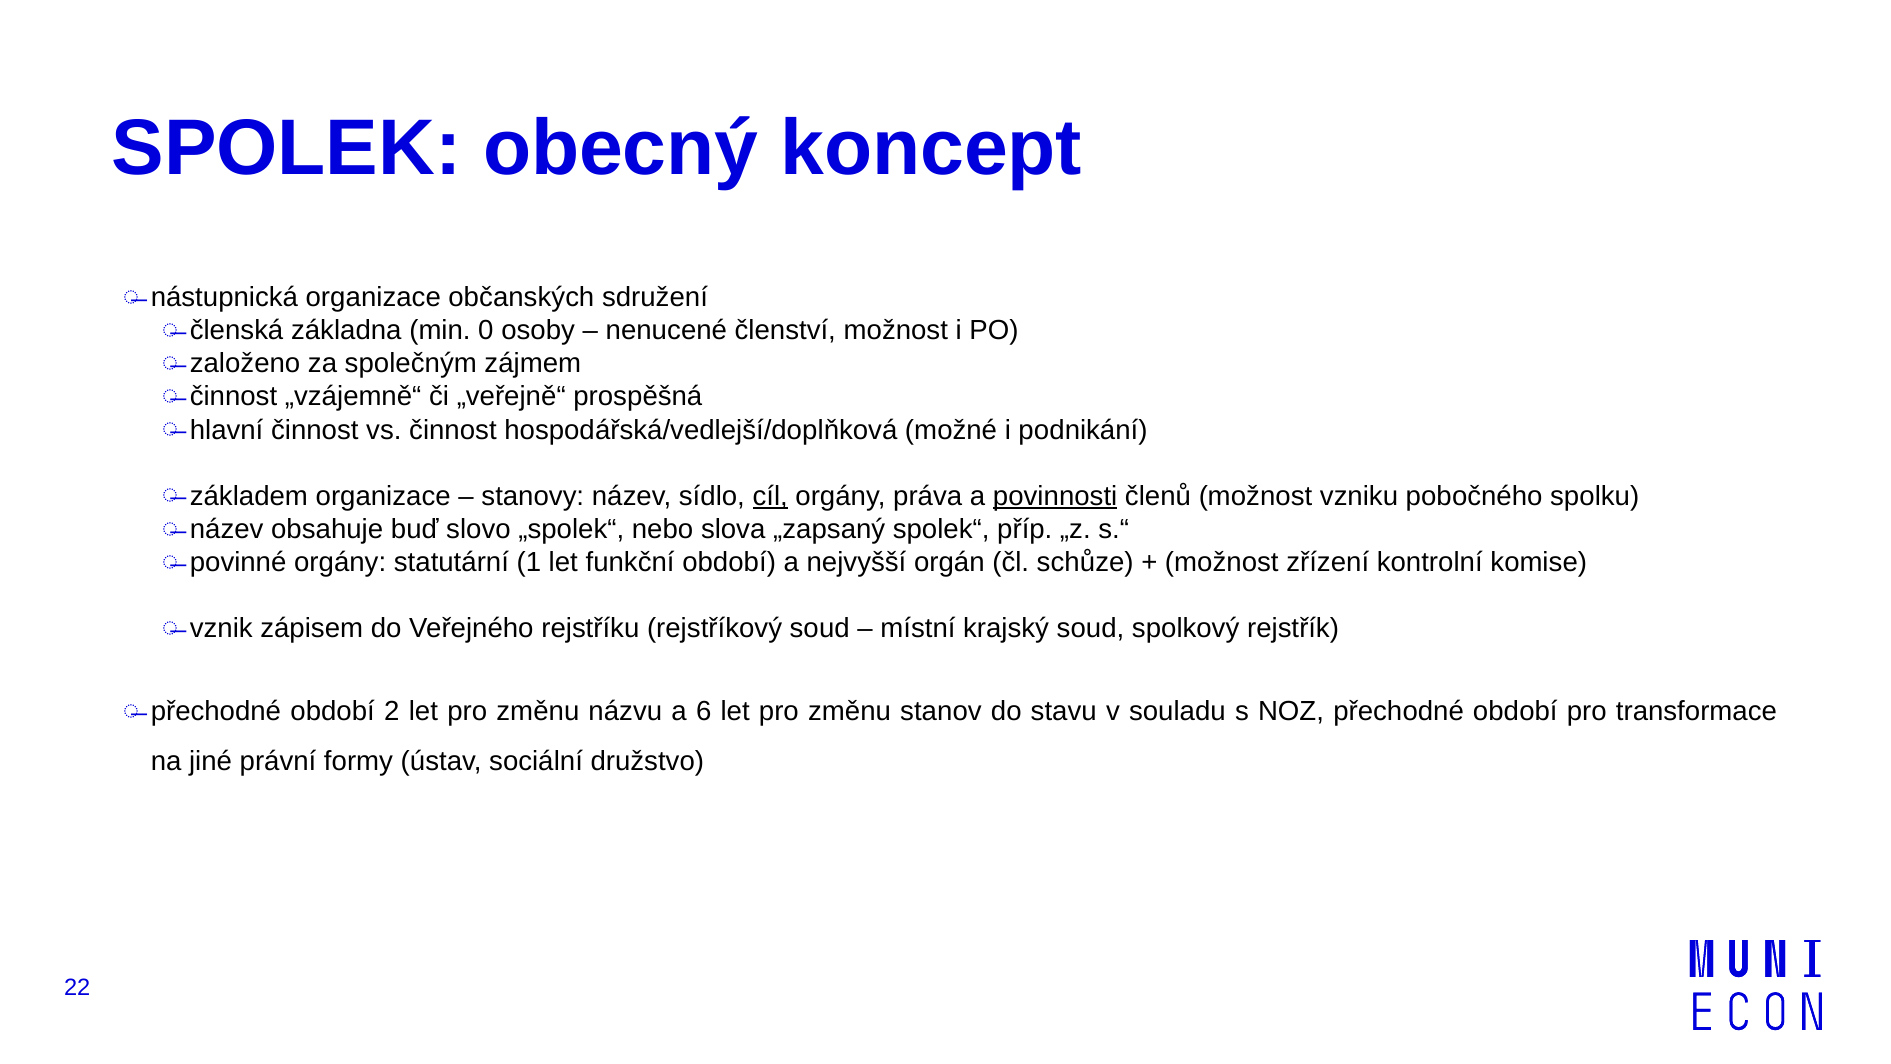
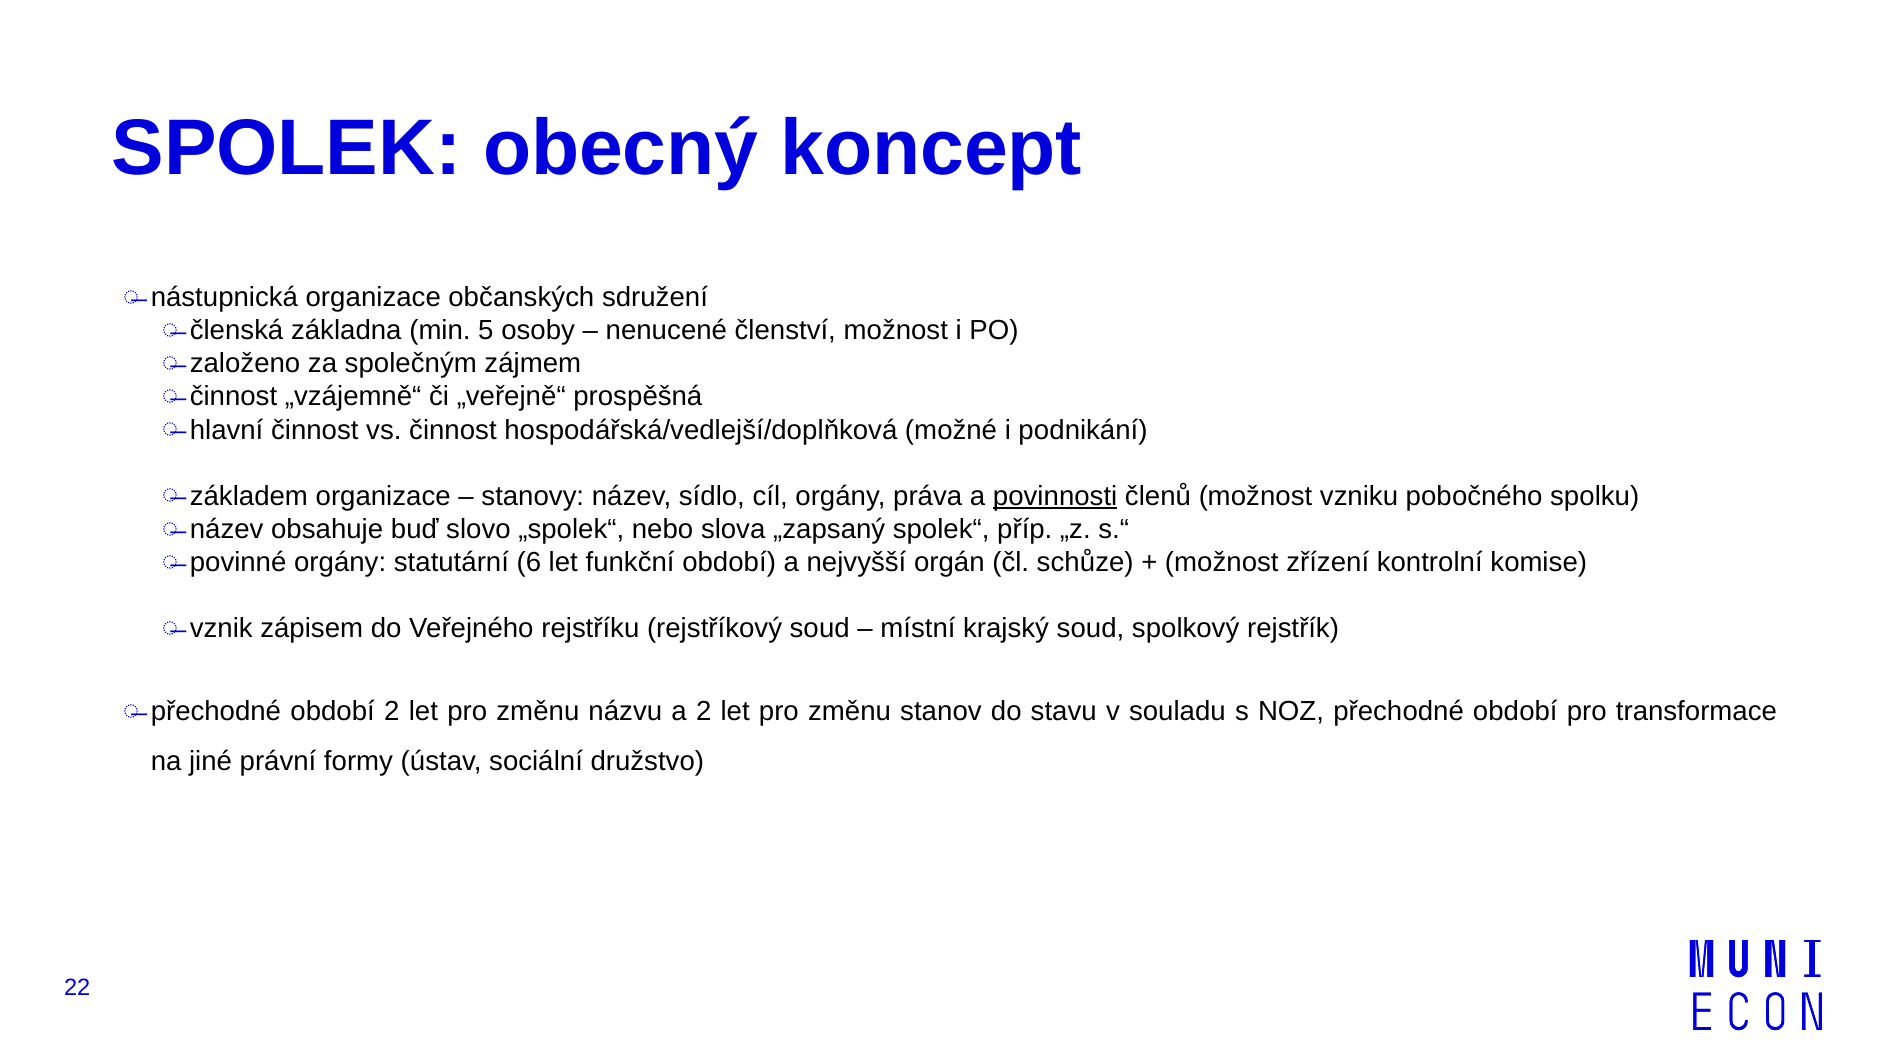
0: 0 -> 5
cíl underline: present -> none
1: 1 -> 6
a 6: 6 -> 2
